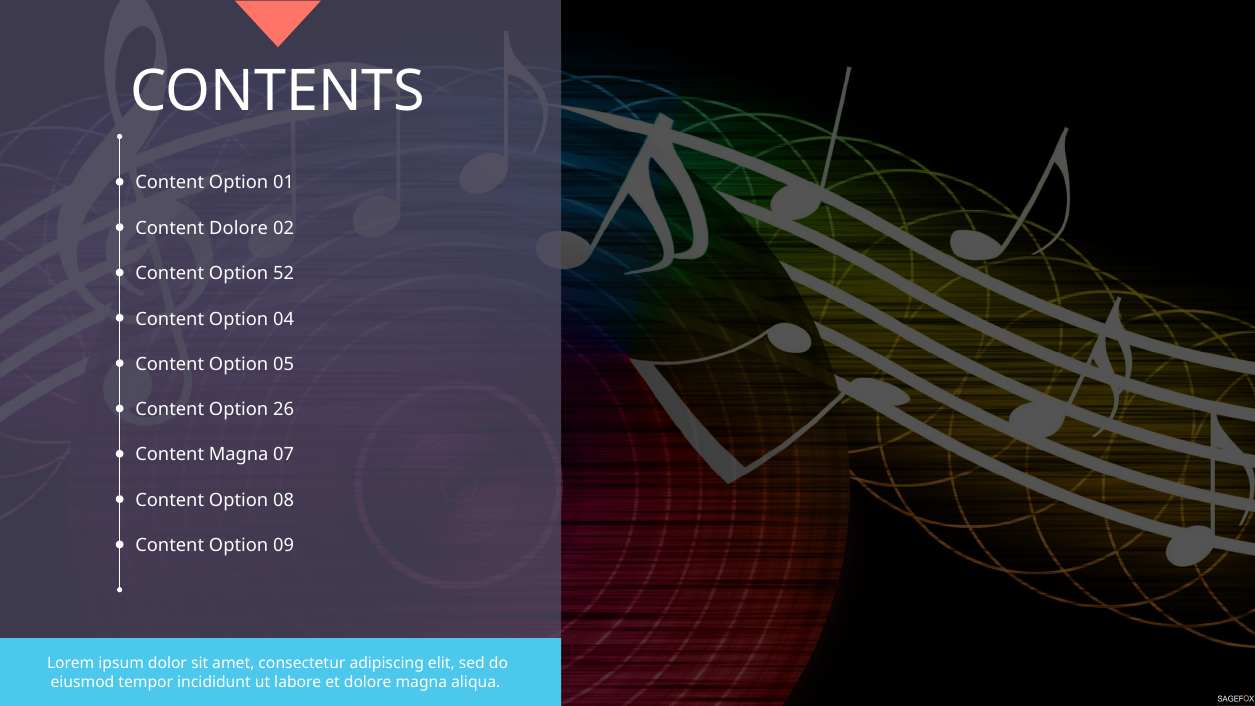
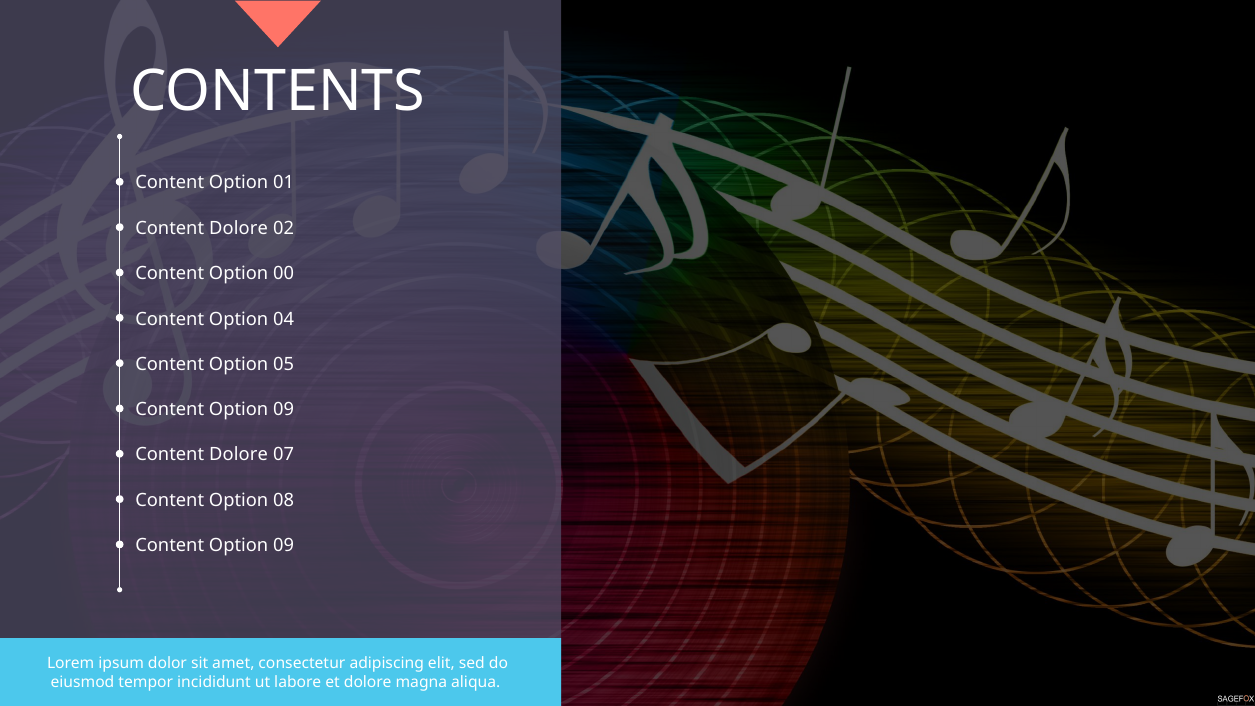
52: 52 -> 00
26 at (284, 410): 26 -> 09
Magna at (239, 455): Magna -> Dolore
